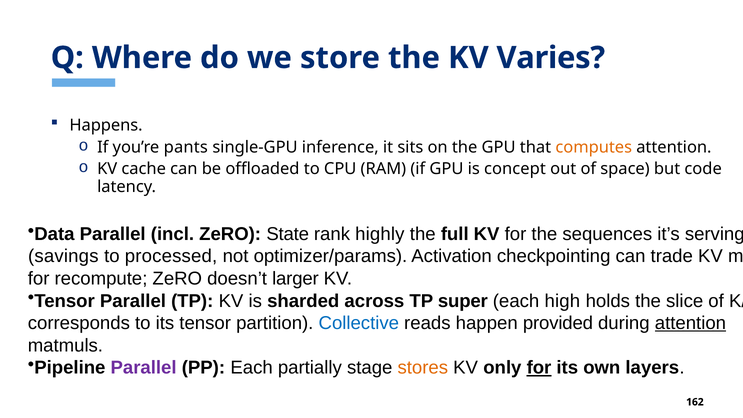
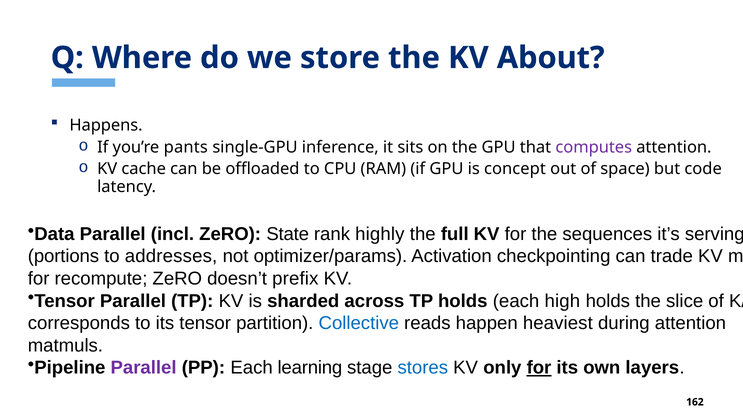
Varies: Varies -> About
computes colour: orange -> purple
savings: savings -> portions
processed: processed -> addresses
larger: larger -> prefix
TP super: super -> holds
provided: provided -> heaviest
attention at (690, 323) underline: present -> none
partially: partially -> learning
stores colour: orange -> blue
